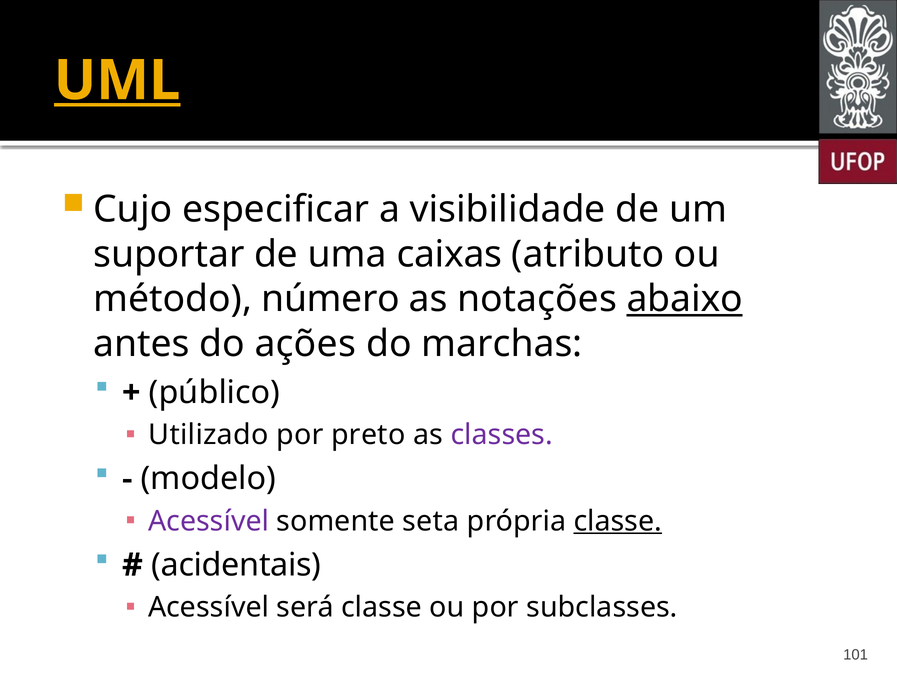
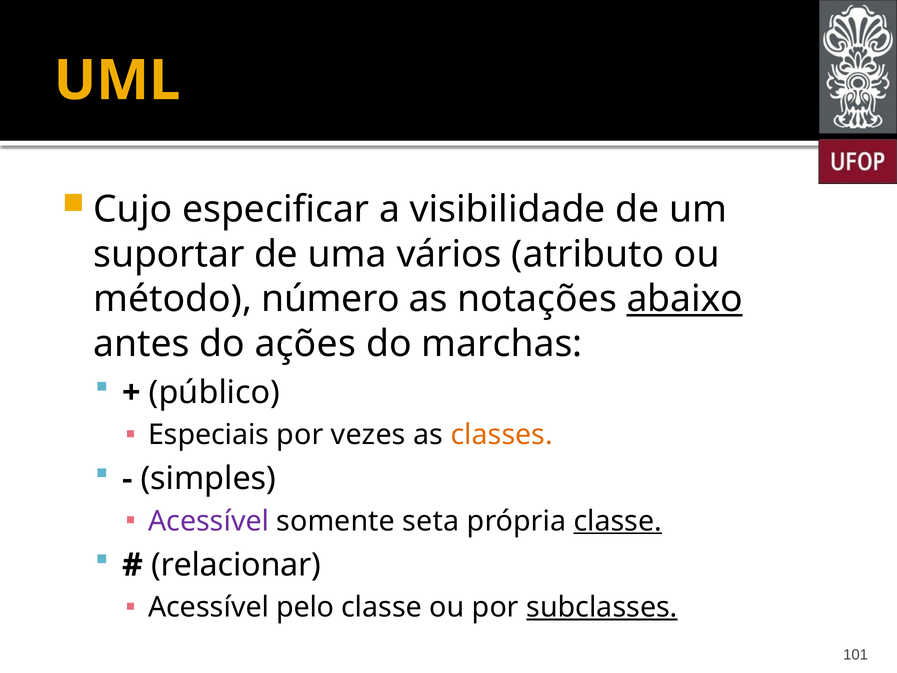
UML underline: present -> none
caixas: caixas -> vários
Utilizado: Utilizado -> Especiais
preto: preto -> vezes
classes colour: purple -> orange
modelo: modelo -> simples
acidentais: acidentais -> relacionar
será: será -> pelo
subclasses underline: none -> present
